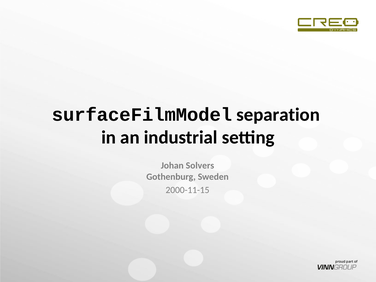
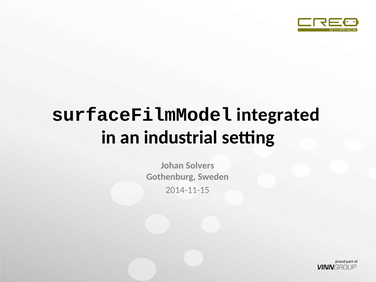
separation: separation -> integrated
2000-11-15: 2000-11-15 -> 2014-11-15
